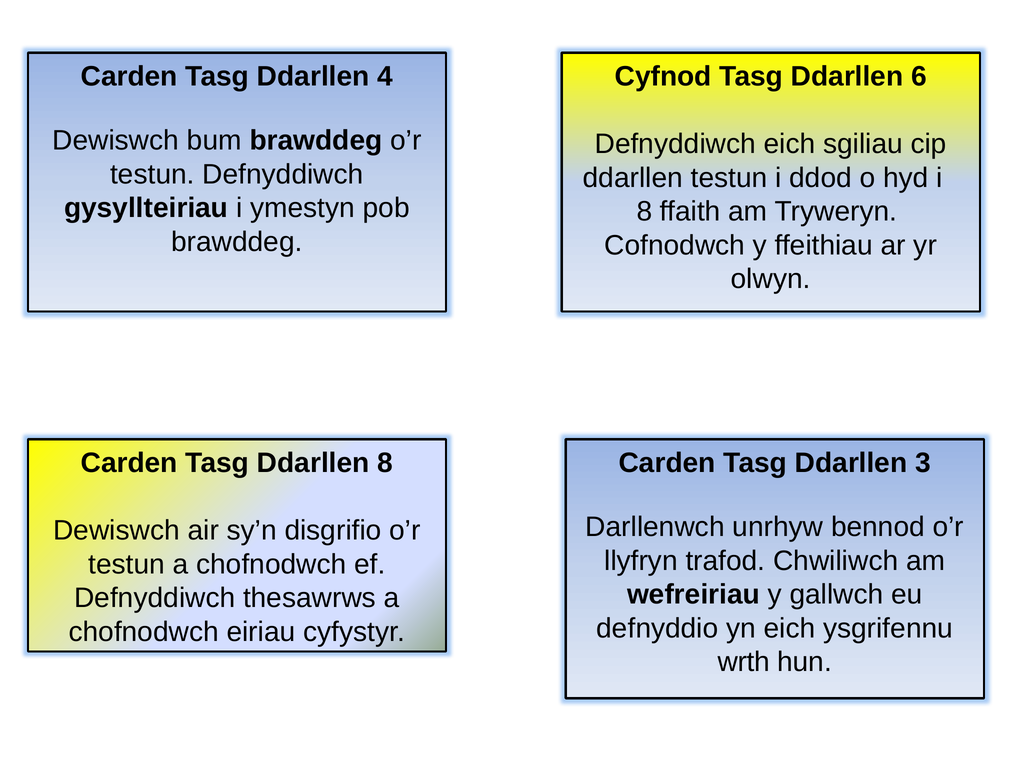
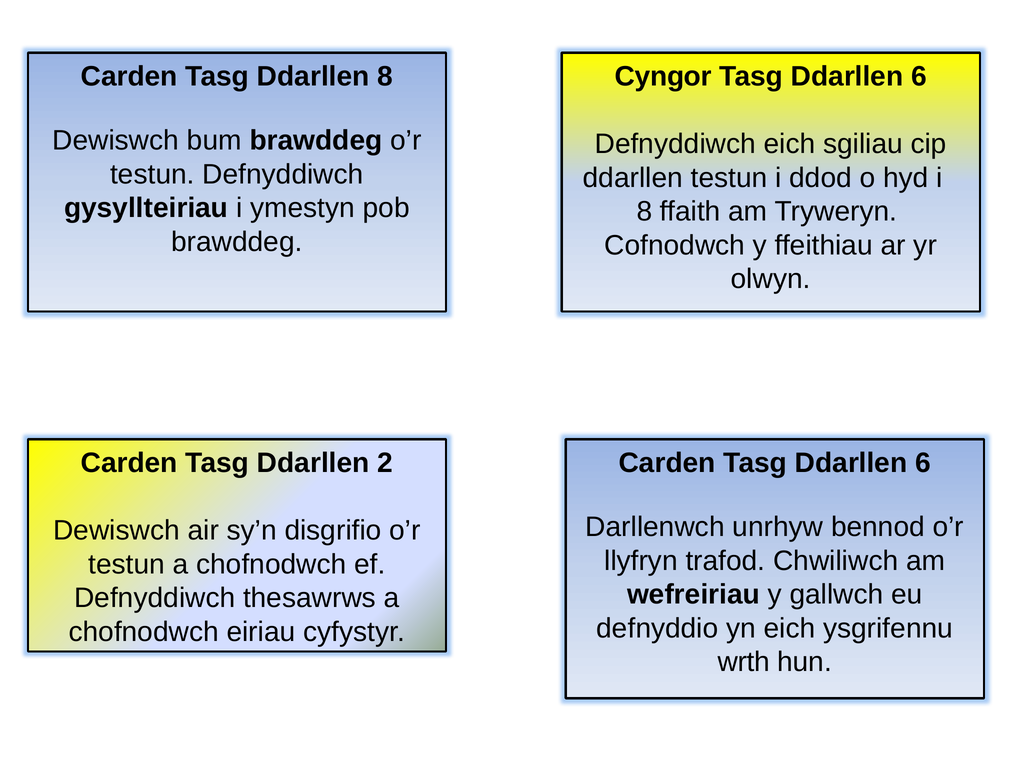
Ddarllen 4: 4 -> 8
Cyfnod: Cyfnod -> Cyngor
Ddarllen 8: 8 -> 2
Carden Tasg Ddarllen 3: 3 -> 6
